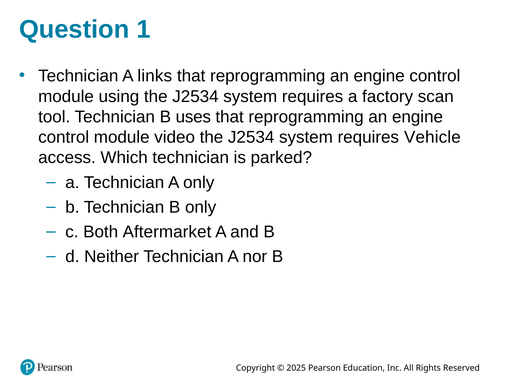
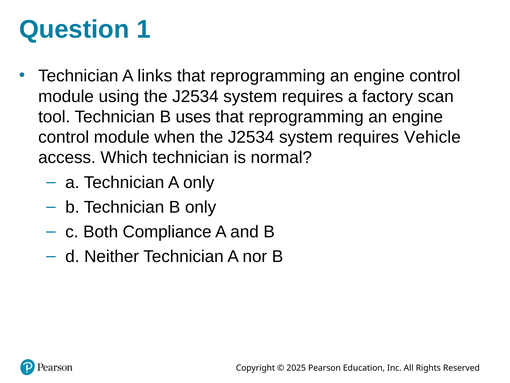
video: video -> when
parked: parked -> normal
Aftermarket: Aftermarket -> Compliance
